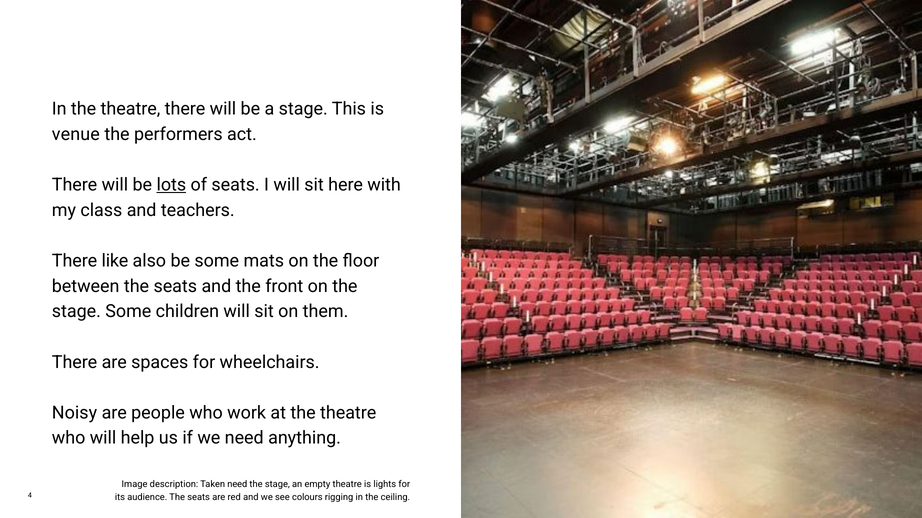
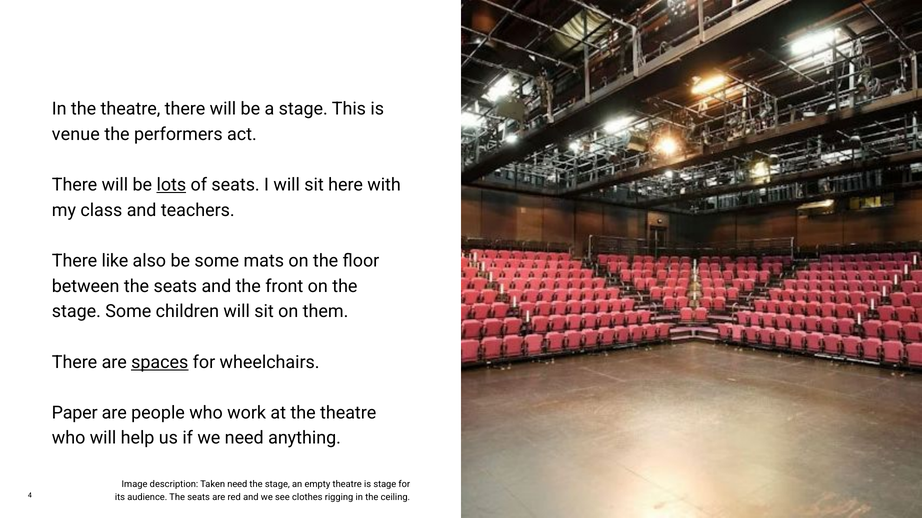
spaces underline: none -> present
Noisy: Noisy -> Paper
is lights: lights -> stage
colours: colours -> clothes
